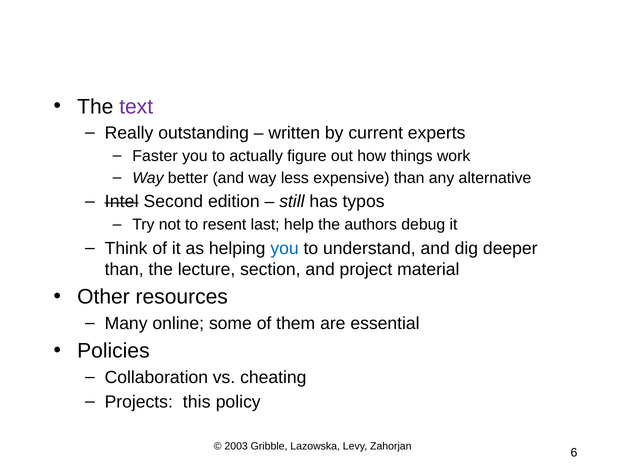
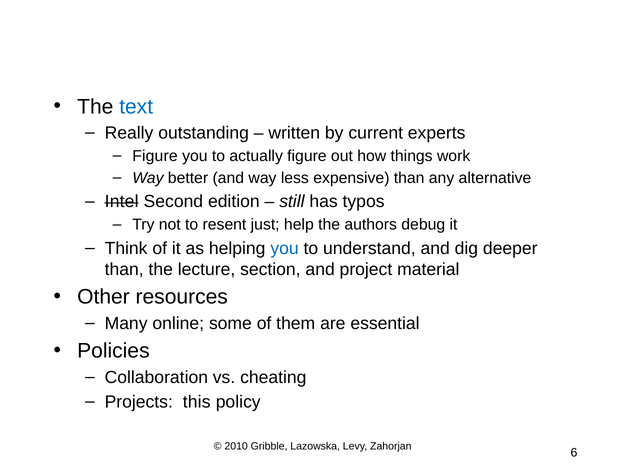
text colour: purple -> blue
Faster at (155, 156): Faster -> Figure
last: last -> just
2003: 2003 -> 2010
